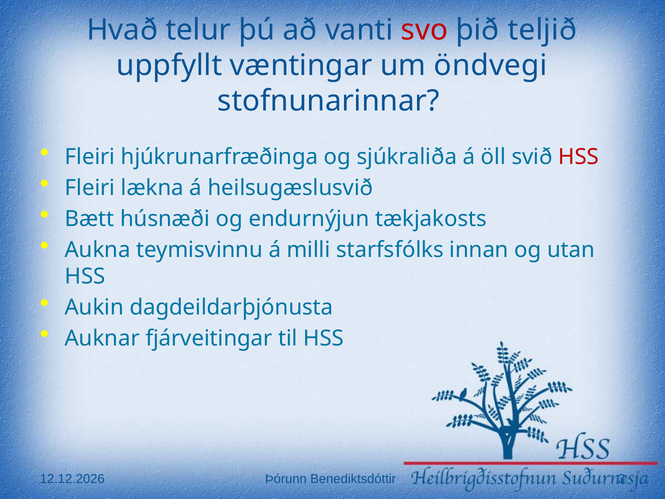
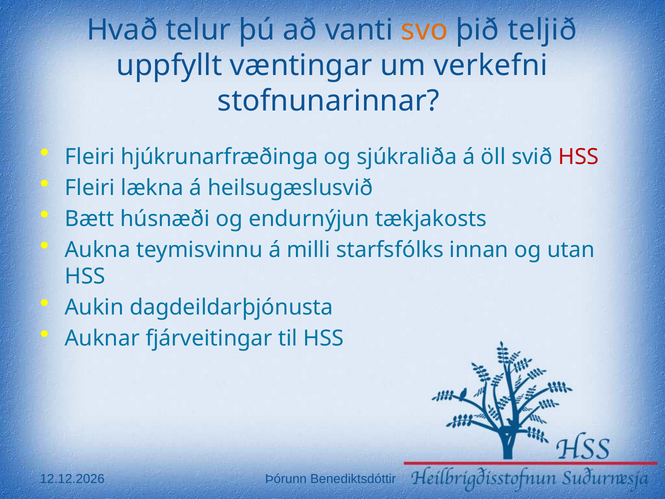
svo colour: red -> orange
öndvegi: öndvegi -> verkefni
3: 3 -> 1
